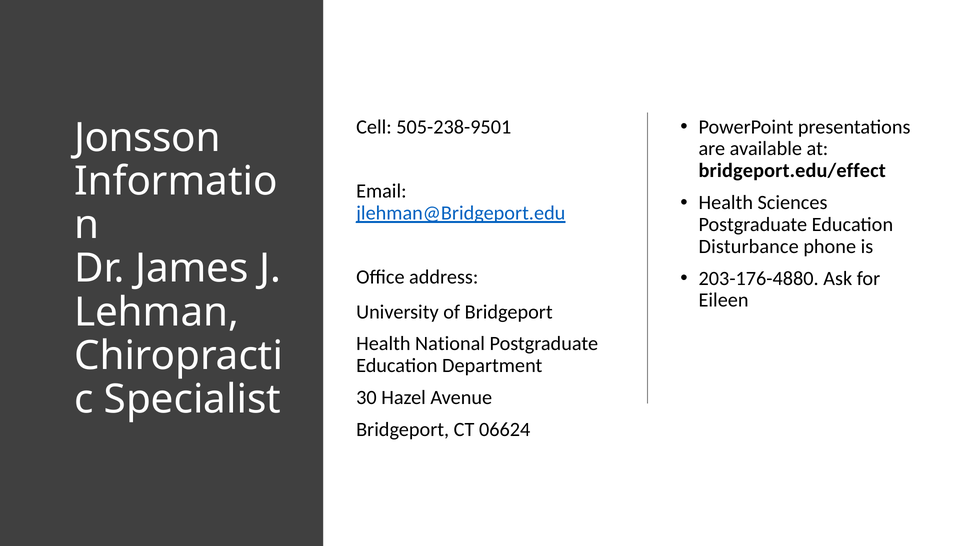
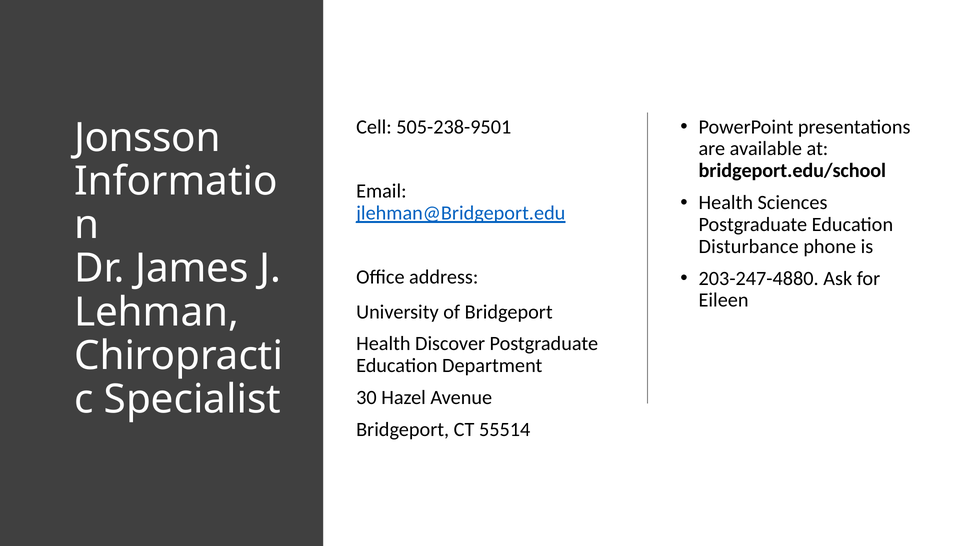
bridgeport.edu/effect: bridgeport.edu/effect -> bridgeport.edu/school
203-176-4880: 203-176-4880 -> 203-247-4880
National: National -> Discover
06624: 06624 -> 55514
